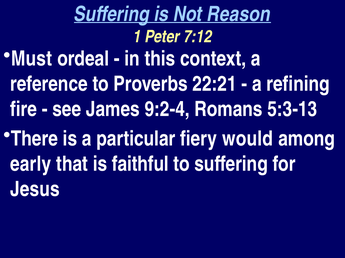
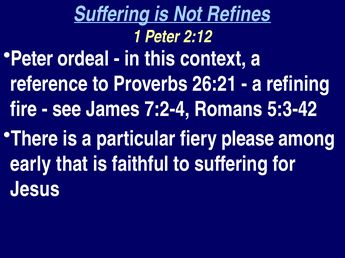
Reason: Reason -> Refines
7:12: 7:12 -> 2:12
Must at (32, 59): Must -> Peter
22:21: 22:21 -> 26:21
9:2-4: 9:2-4 -> 7:2-4
5:3-13: 5:3-13 -> 5:3-42
would: would -> please
